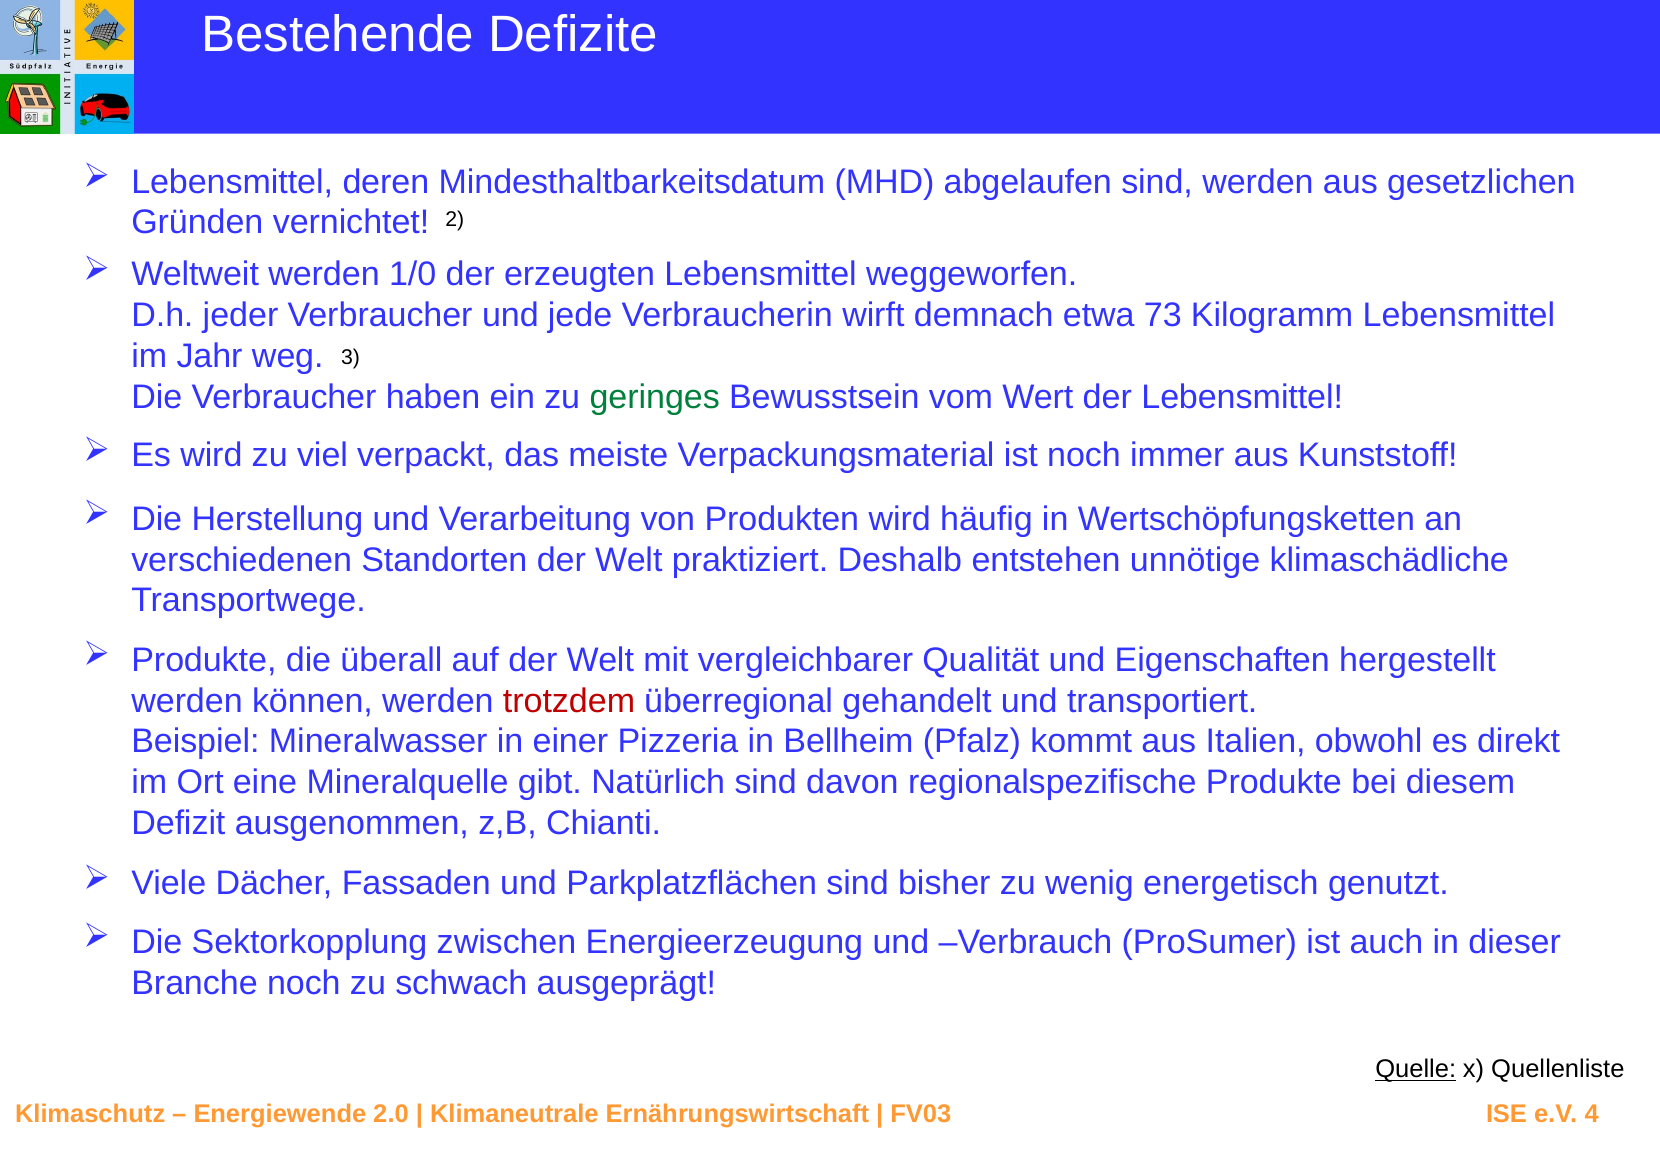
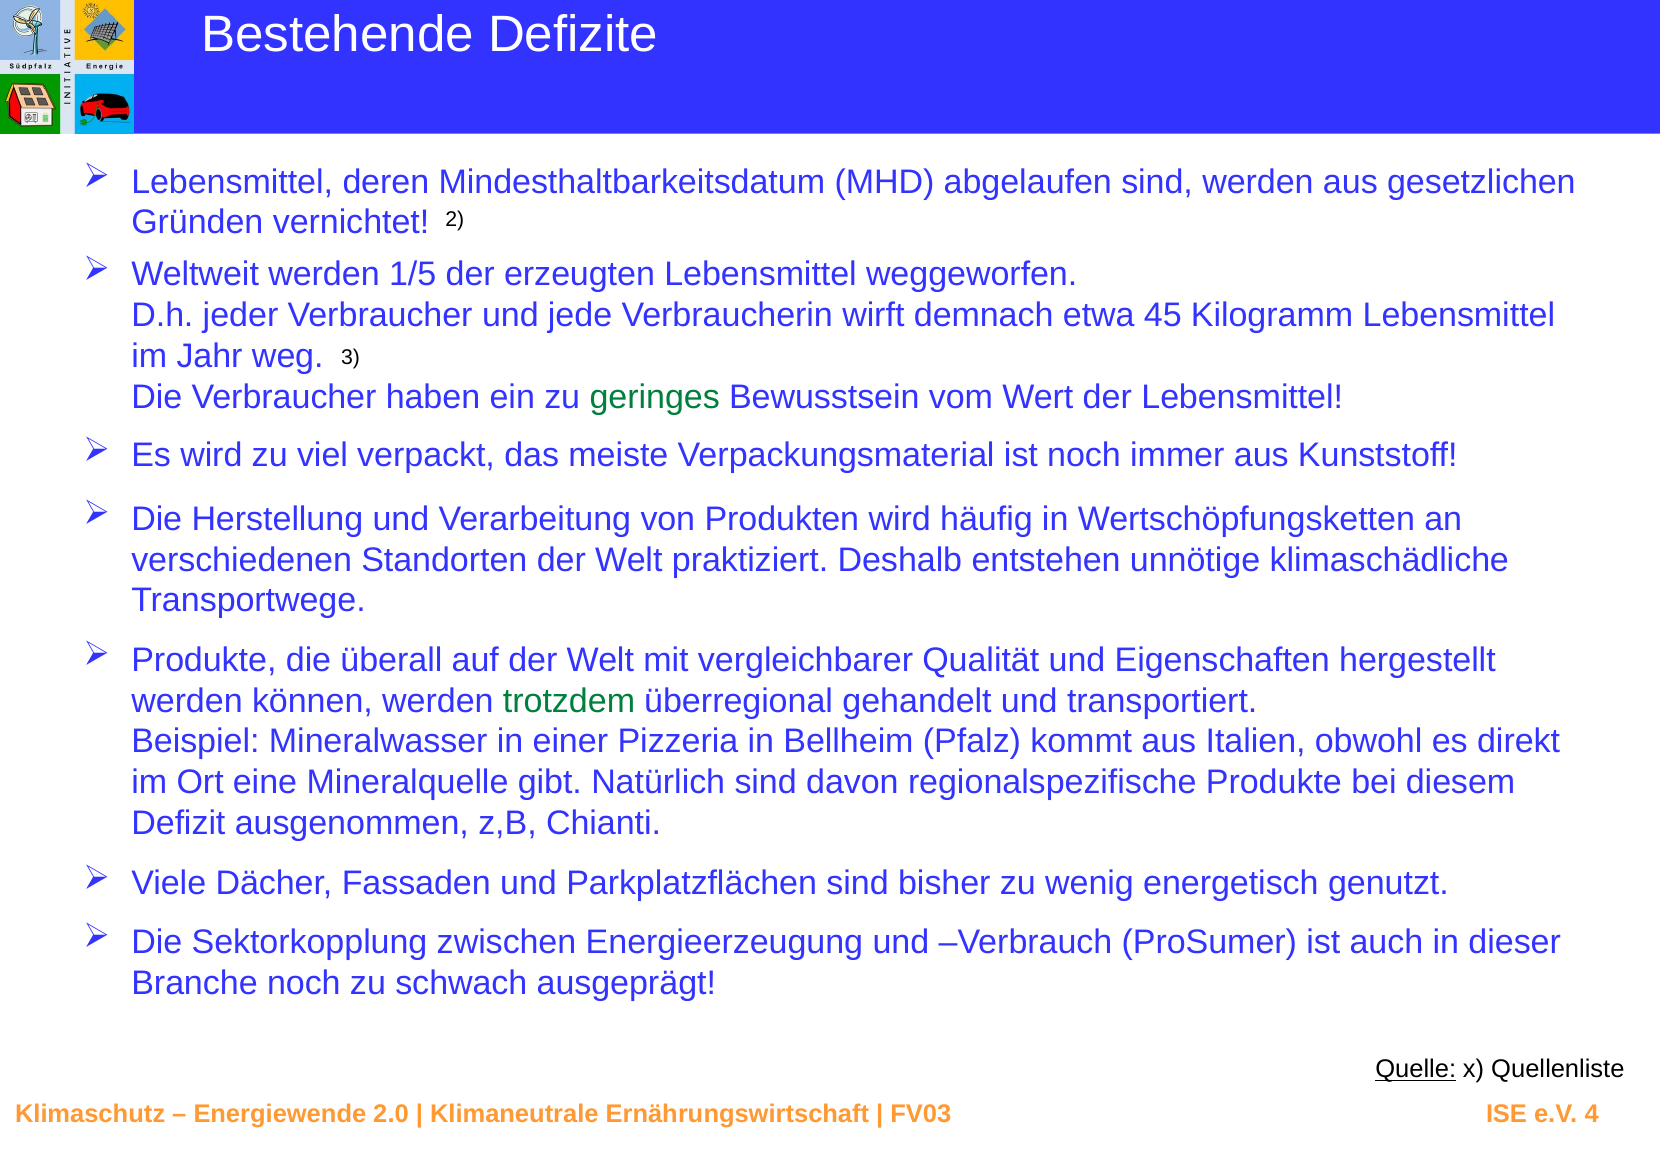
1/0: 1/0 -> 1/5
73: 73 -> 45
trotzdem colour: red -> green
